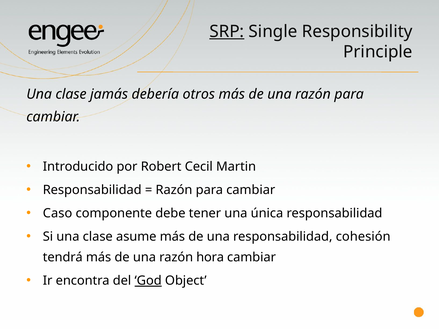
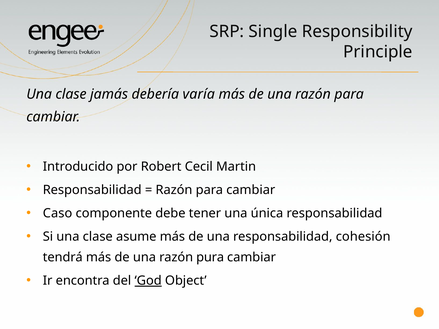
SRP underline: present -> none
otros: otros -> varía
hora: hora -> pura
